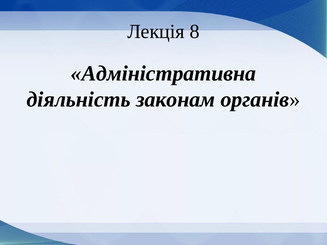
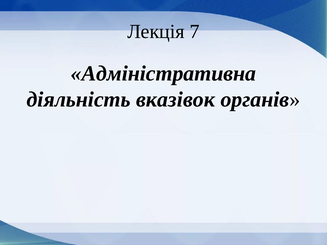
8: 8 -> 7
законам: законам -> вказівок
